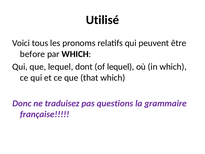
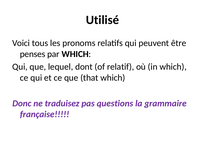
before: before -> penses
of lequel: lequel -> relatif
